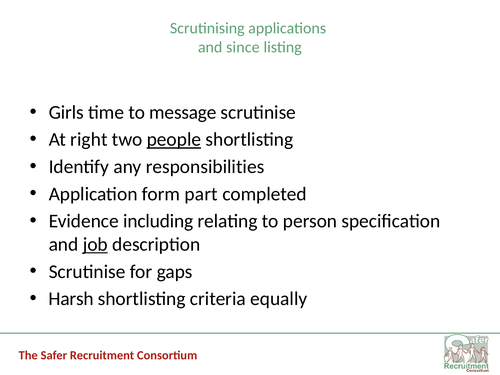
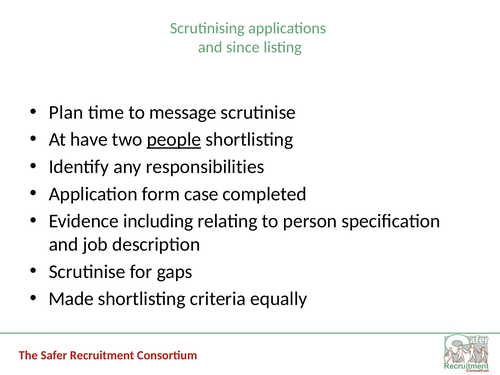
Girls: Girls -> Plan
right: right -> have
part: part -> case
job underline: present -> none
Harsh: Harsh -> Made
